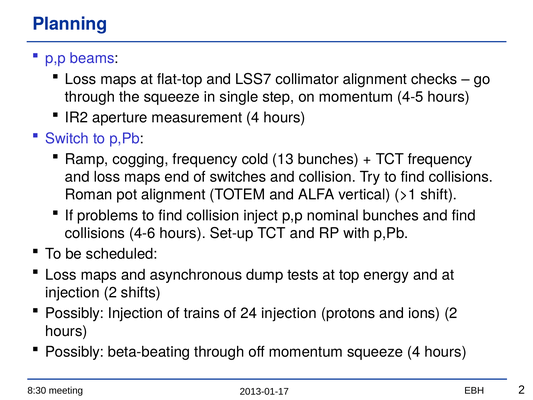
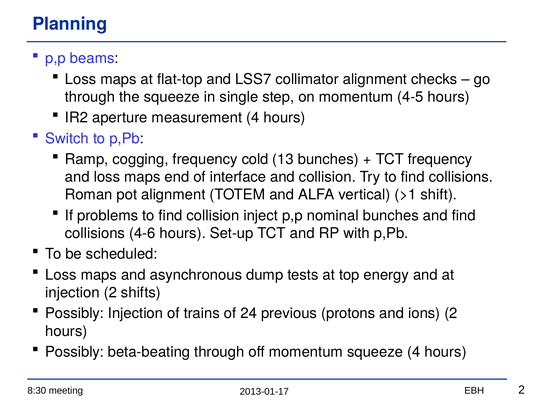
switches: switches -> interface
24 injection: injection -> previous
